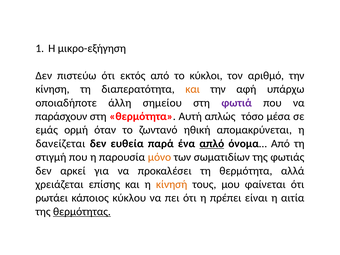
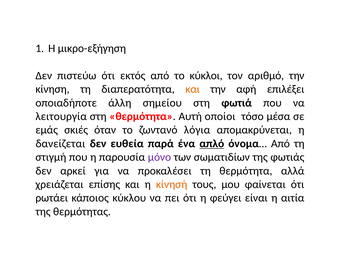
υπάρχω: υπάρχω -> επιλέξει
φωτιά colour: purple -> black
παράσχουν: παράσχουν -> λειτουργία
απλώς: απλώς -> οποίοι
ορμή: ορμή -> σκιές
ηθική: ηθική -> λόγια
μόνο colour: orange -> purple
πρέπει: πρέπει -> φεύγει
θερμότητας underline: present -> none
